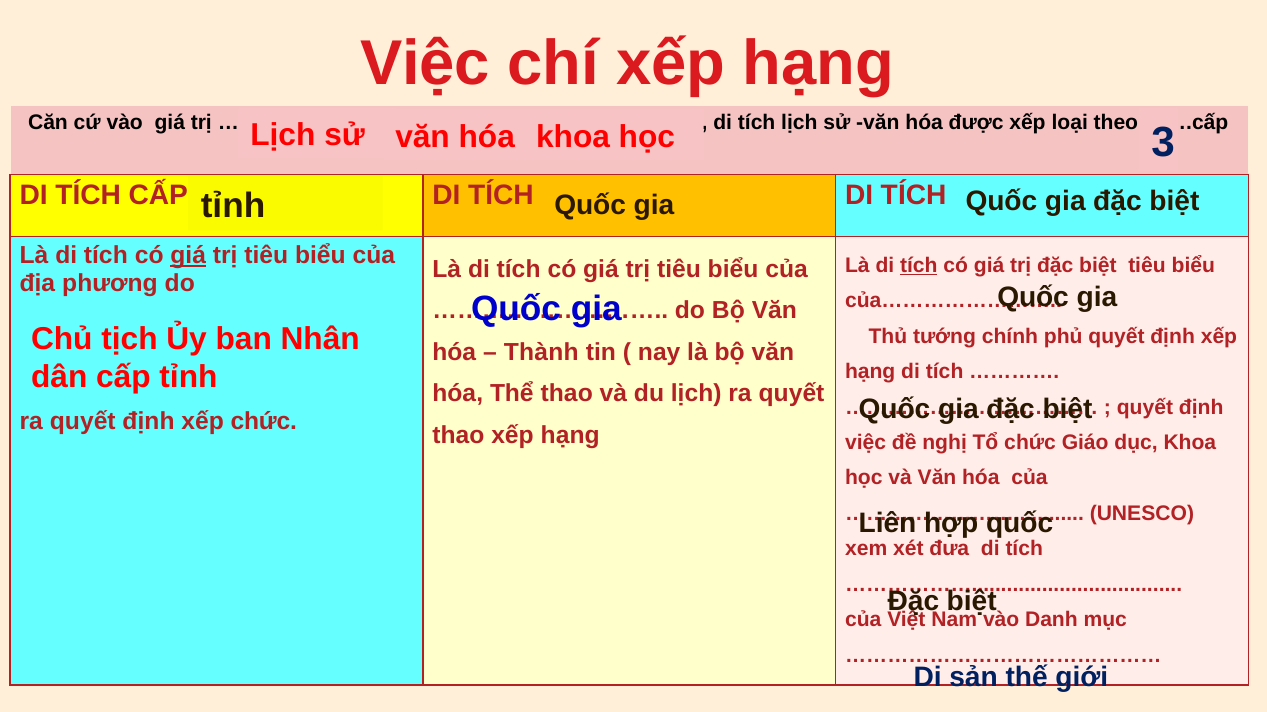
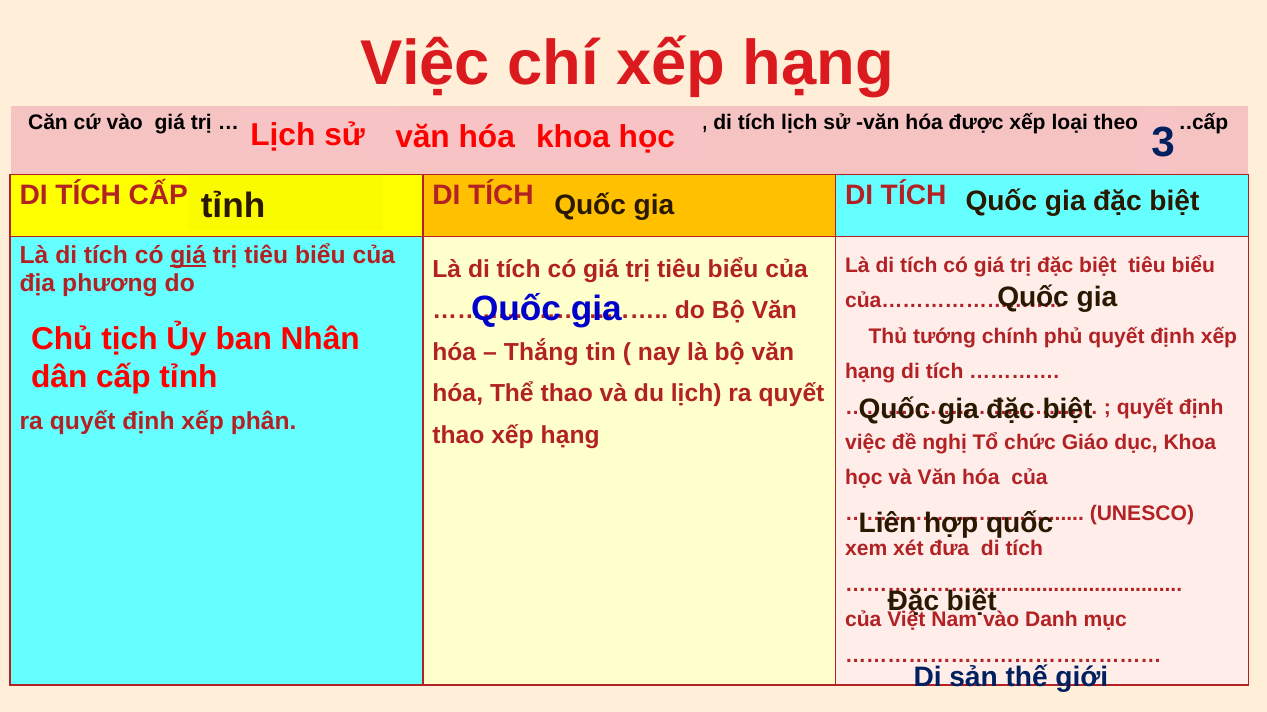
tích at (919, 266) underline: present -> none
Thành: Thành -> Thắng
xếp chức: chức -> phân
